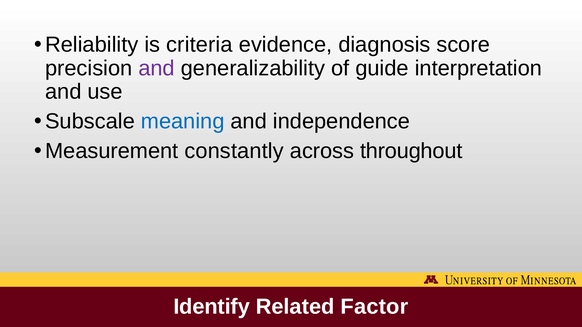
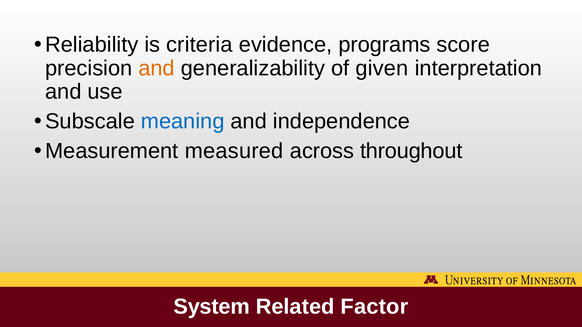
diagnosis: diagnosis -> programs
and at (157, 68) colour: purple -> orange
guide: guide -> given
constantly: constantly -> measured
Identify: Identify -> System
